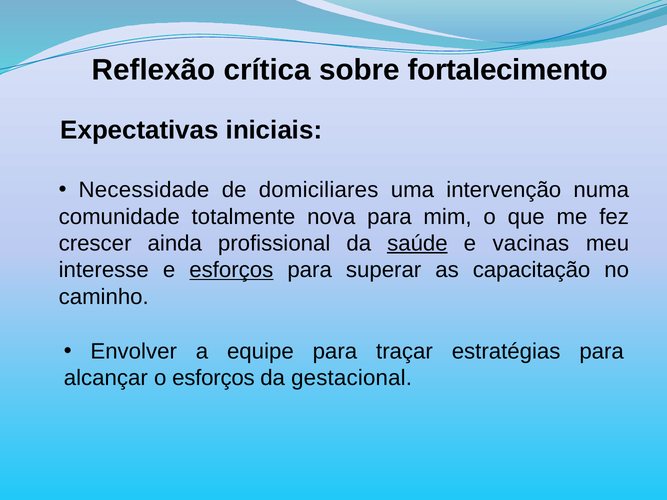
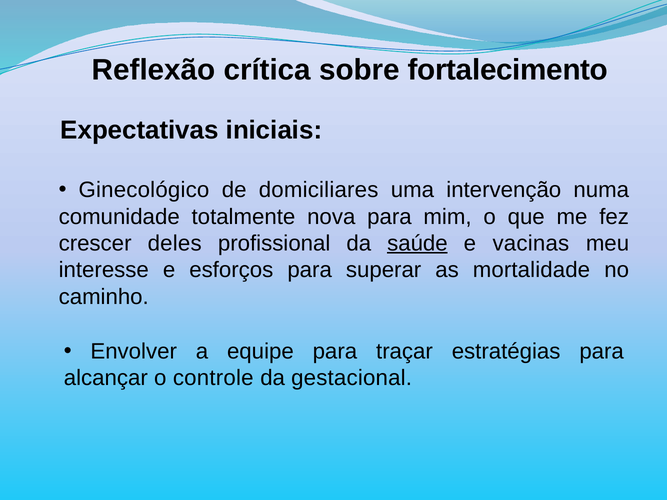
Necessidade: Necessidade -> Ginecológico
ainda: ainda -> deles
esforços at (231, 270) underline: present -> none
capacitação: capacitação -> mortalidade
o esforços: esforços -> controle
